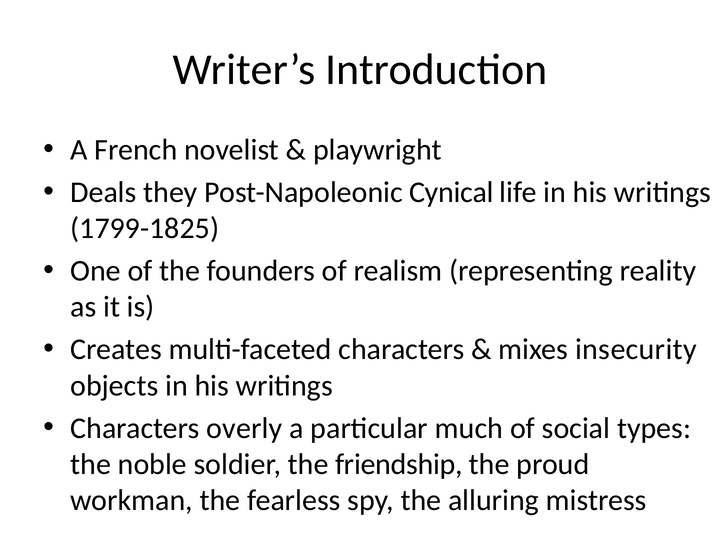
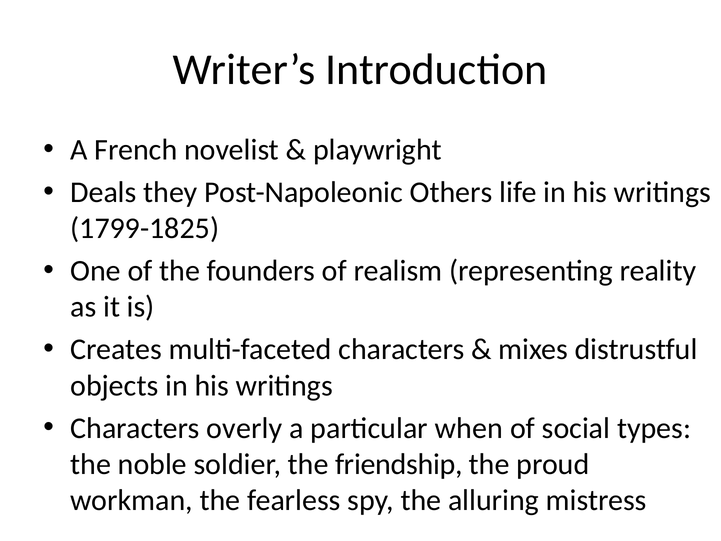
Cynical: Cynical -> Others
insecurity: insecurity -> distrustful
much: much -> when
